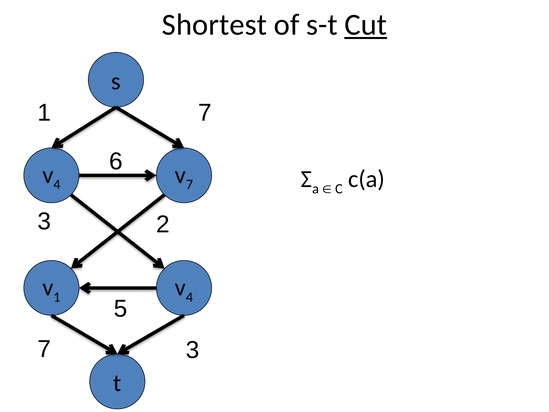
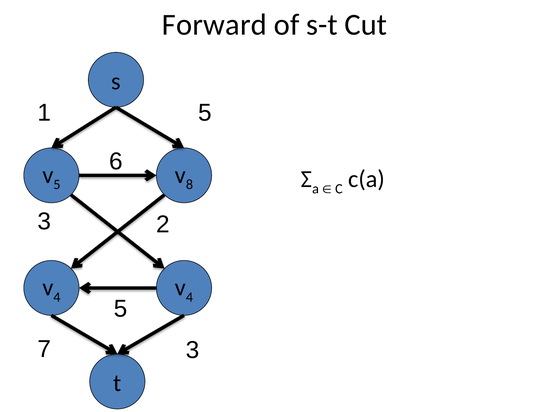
Shortest: Shortest -> Forward
Cut underline: present -> none
1 7: 7 -> 5
4 at (57, 184): 4 -> 5
7 at (189, 184): 7 -> 8
1 at (57, 297): 1 -> 4
